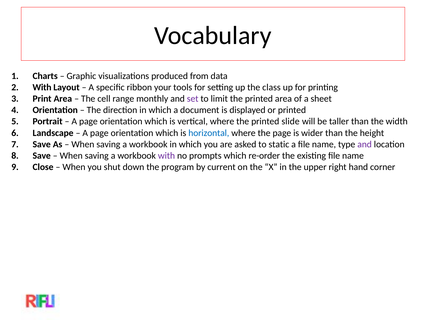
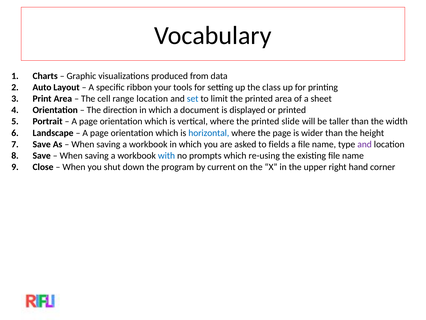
With at (42, 87): With -> Auto
range monthly: monthly -> location
set colour: purple -> blue
static: static -> fields
with at (166, 155) colour: purple -> blue
re-order: re-order -> re-using
